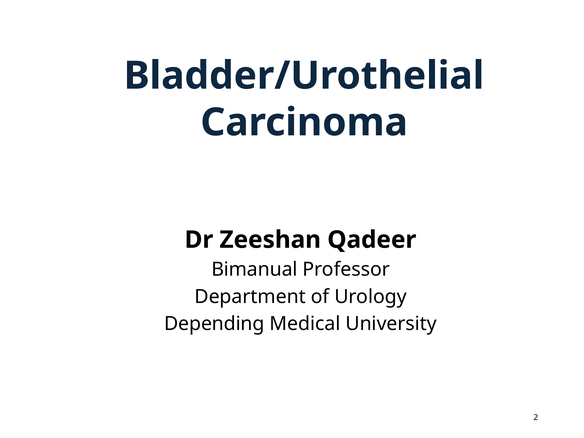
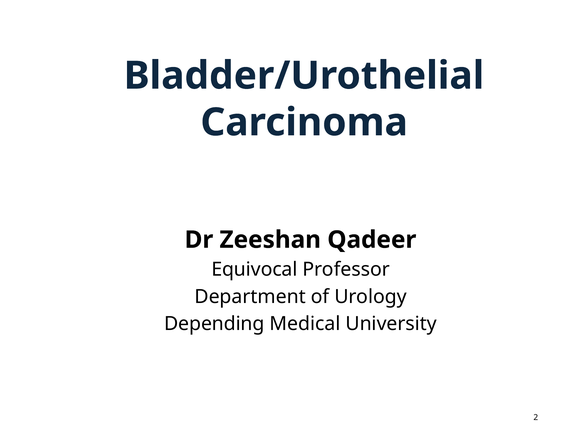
Bimanual: Bimanual -> Equivocal
